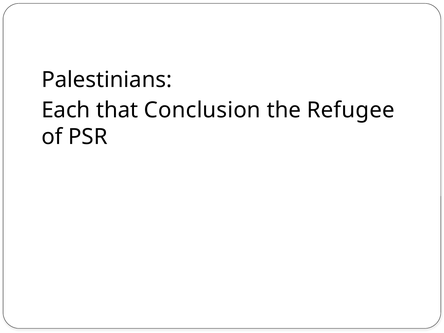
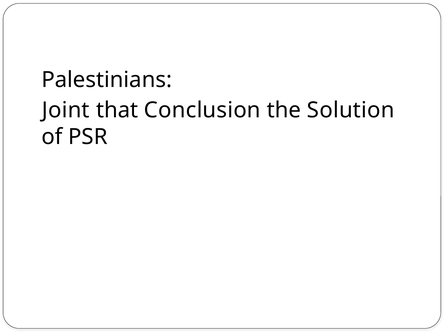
Each: Each -> Joint
Refugee: Refugee -> Solution
